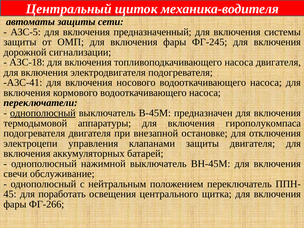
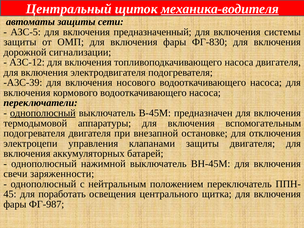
механика-водителя underline: none -> present
ФГ-245: ФГ-245 -> ФГ-830
АЗС-18: АЗС-18 -> АЗС-12
A3C-41: A3C-41 -> A3C-39
гирополукомпаса: гирополукомпаса -> вспомогательным
обслуживание: обслуживание -> заряженности
ФГ-266: ФГ-266 -> ФГ-987
